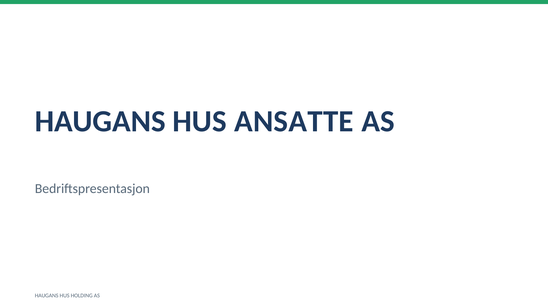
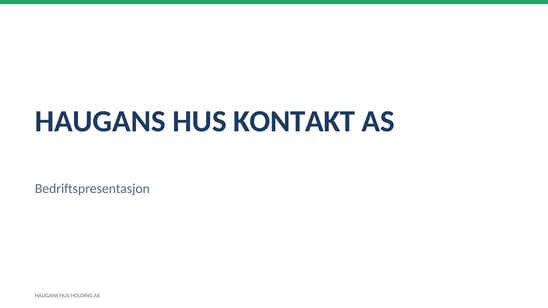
ANSATTE: ANSATTE -> KONTAKT
